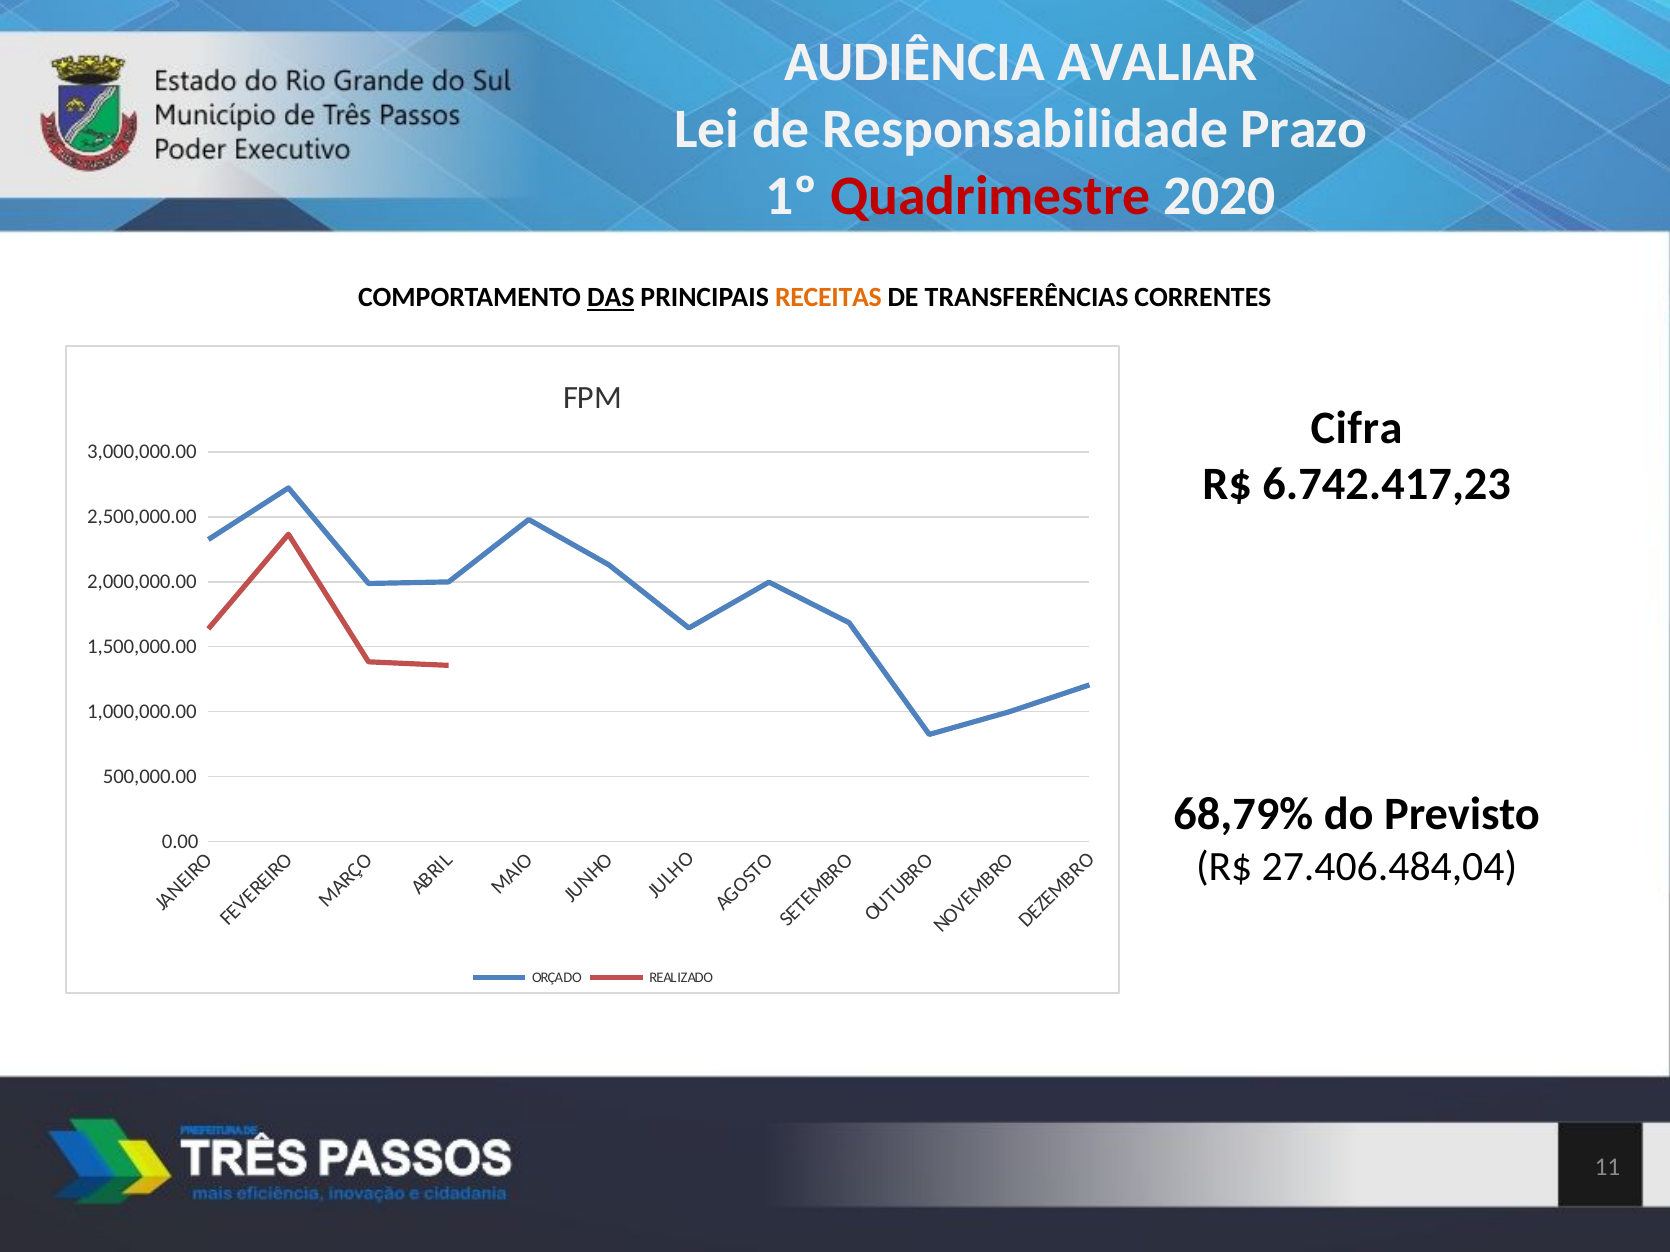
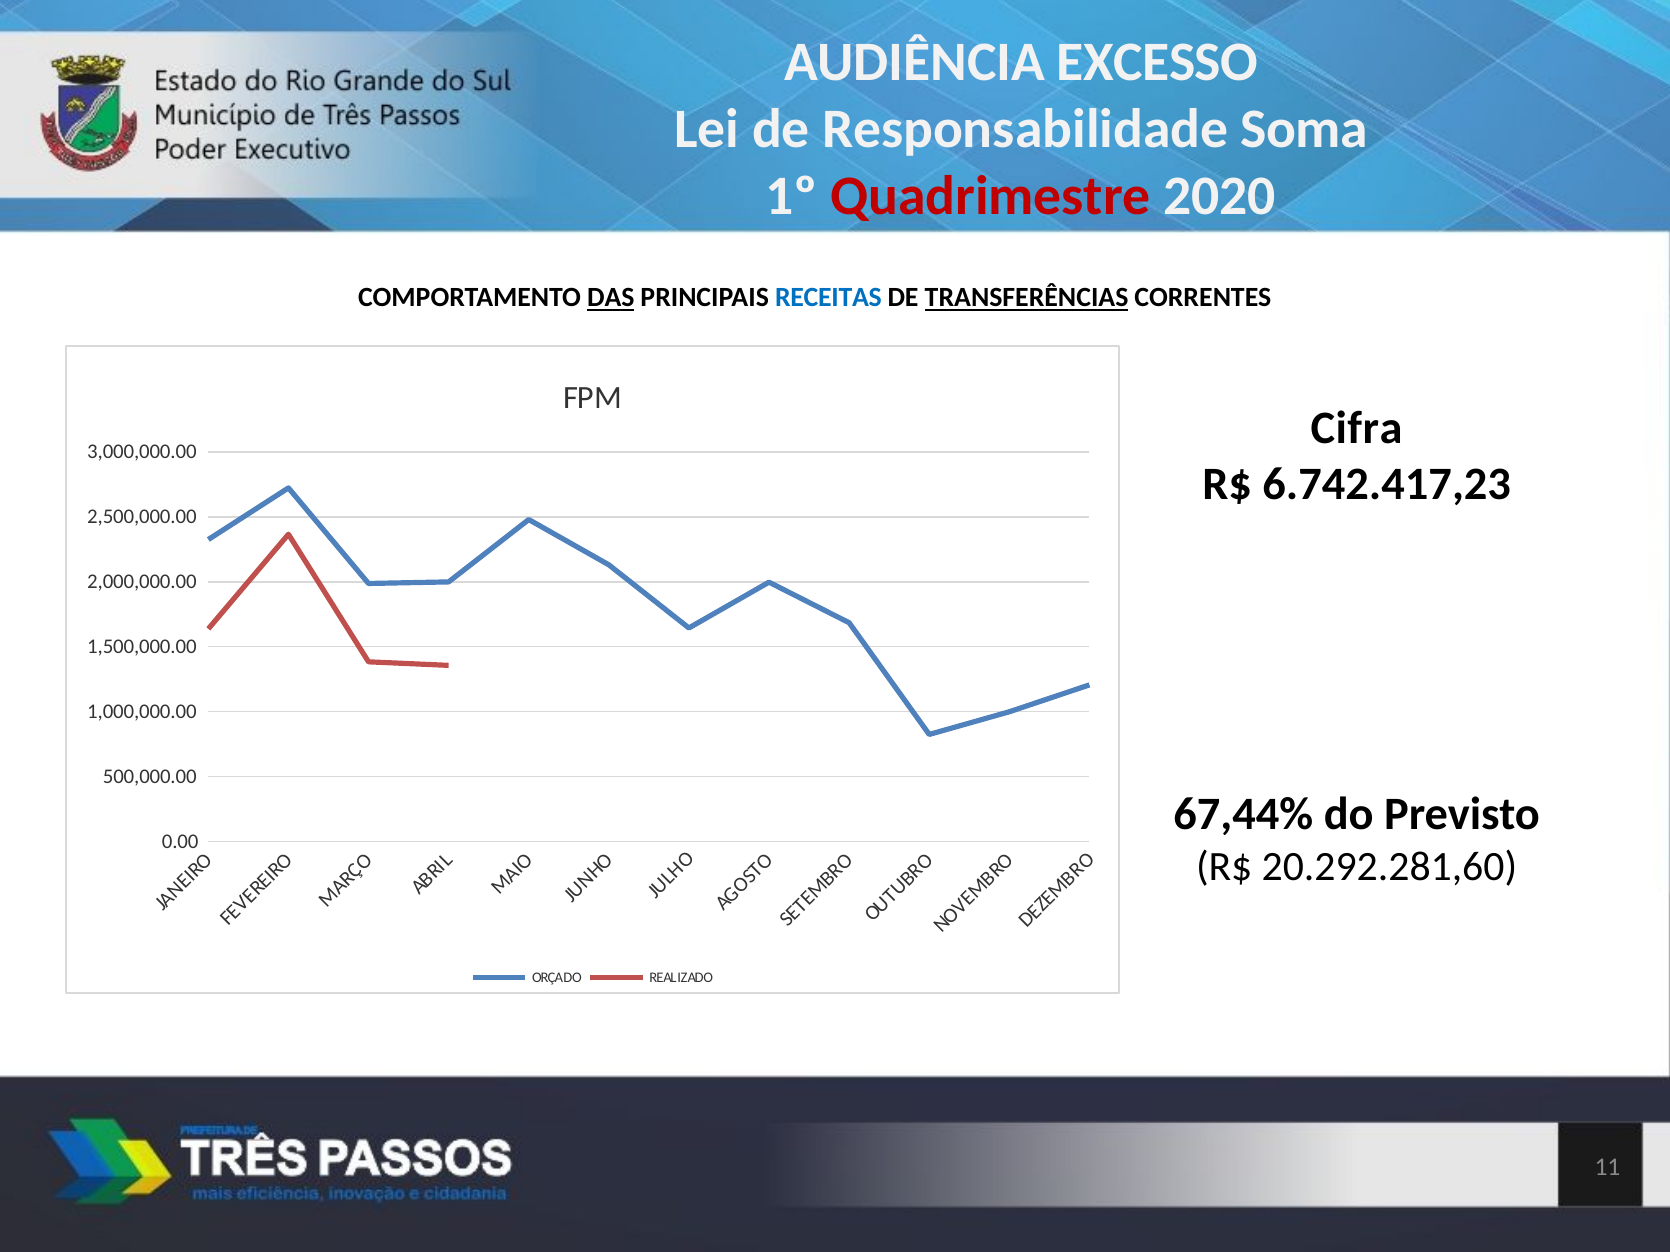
AVALIAR: AVALIAR -> EXCESSO
Prazo: Prazo -> Soma
RECEITAS colour: orange -> blue
TRANSFERÊNCIAS underline: none -> present
68,79%: 68,79% -> 67,44%
27.406.484,04: 27.406.484,04 -> 20.292.281,60
